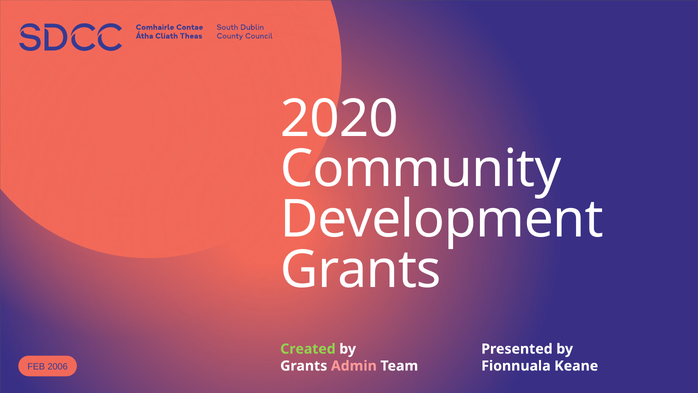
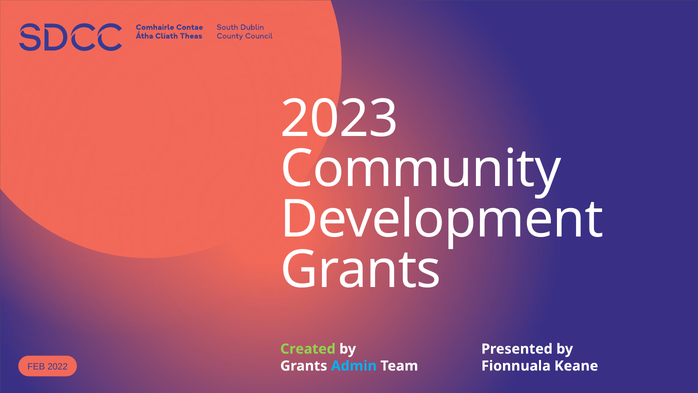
2020: 2020 -> 2023
2006: 2006 -> 2022
Admin colour: pink -> light blue
